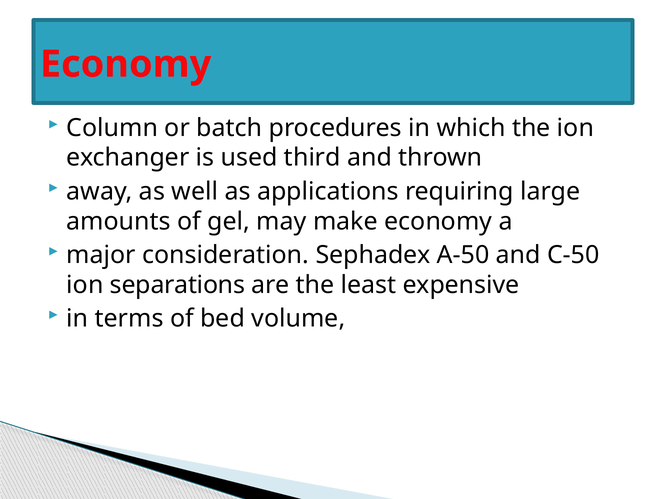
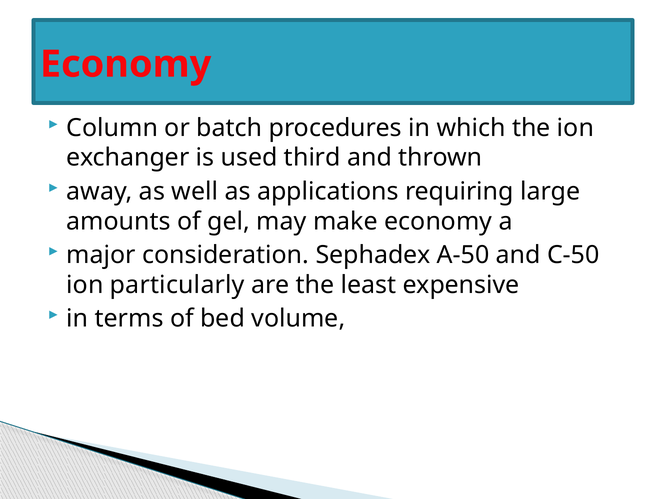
separations: separations -> particularly
